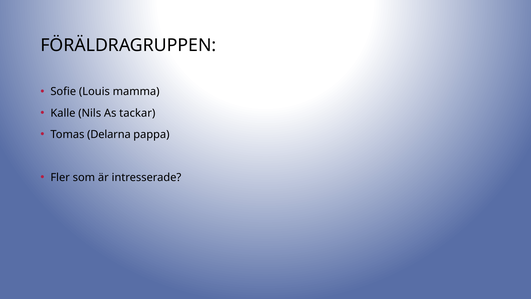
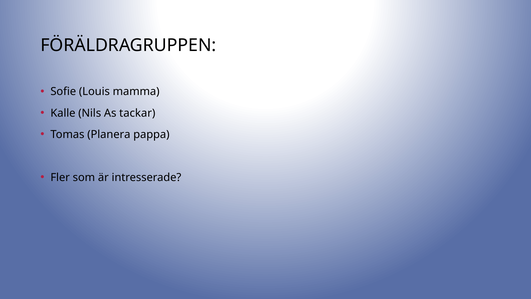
Delarna: Delarna -> Planera
